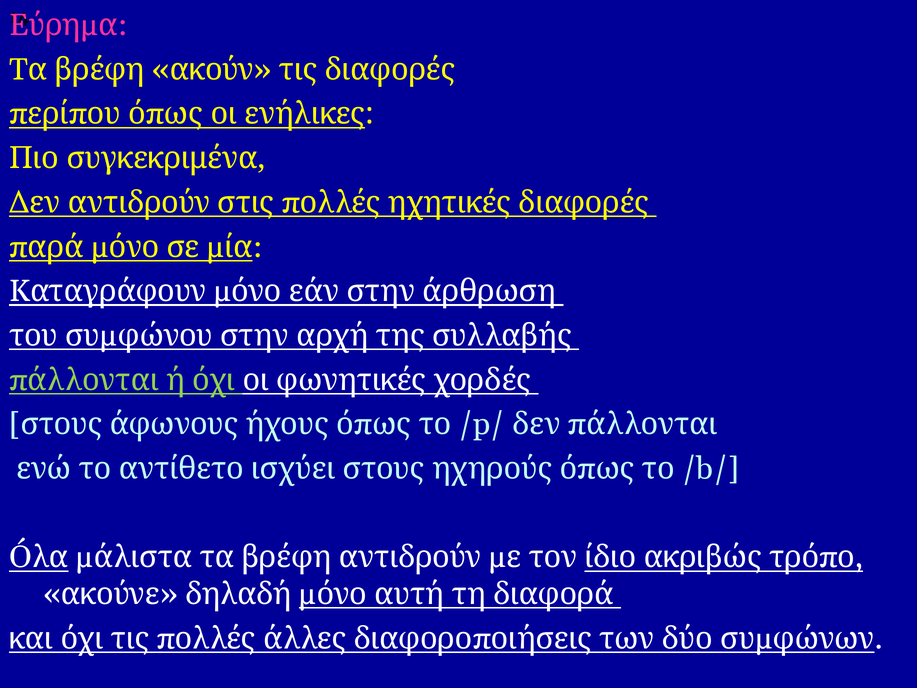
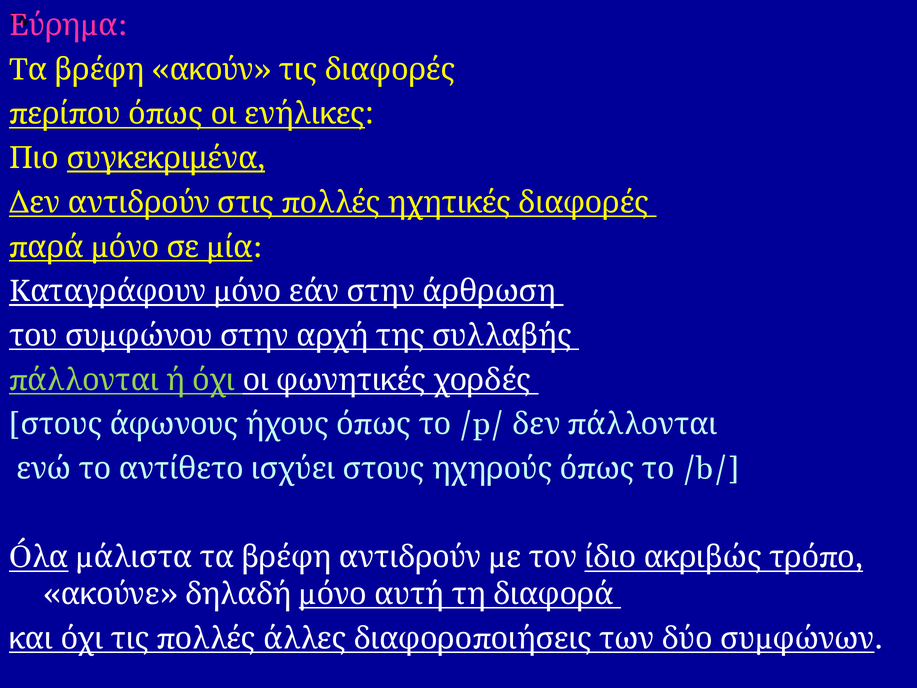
συγκεκριμένα underline: none -> present
